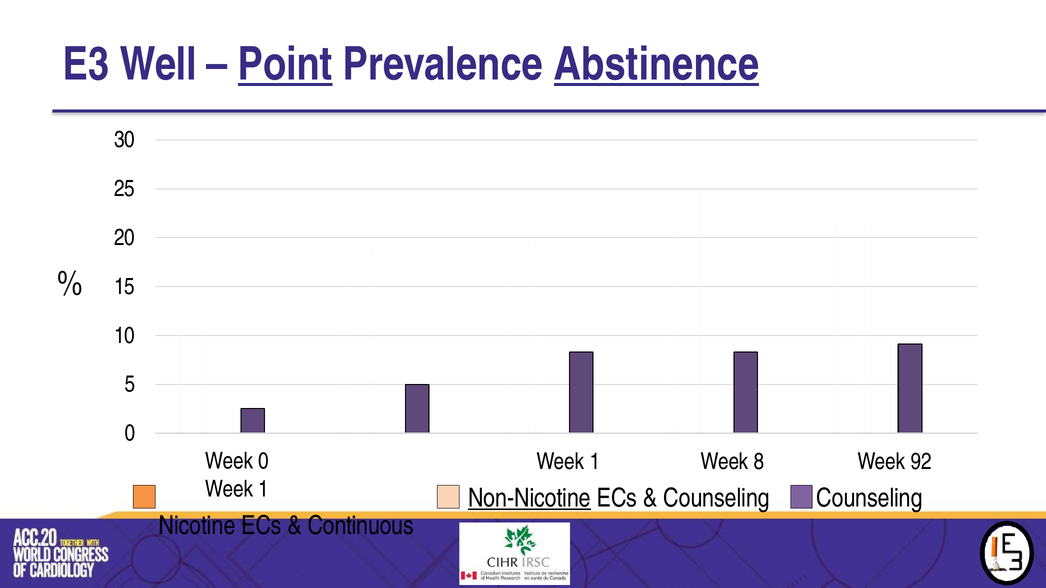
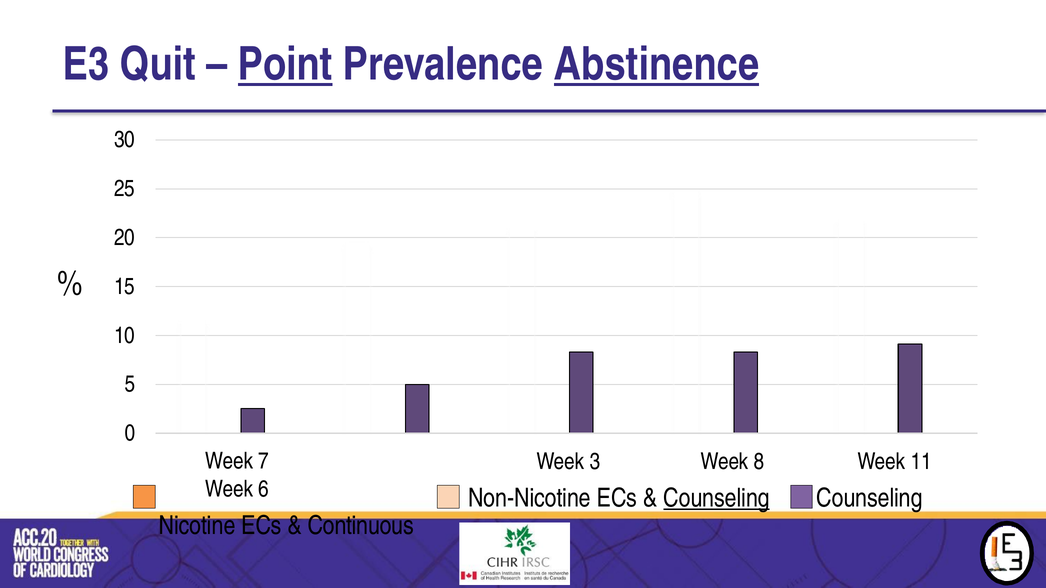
Well: Well -> Quit
Week 0: 0 -> 7
1 at (595, 462): 1 -> 3
92: 92 -> 11
1 at (264, 490): 1 -> 6
Non-Nicotine underline: present -> none
Counseling at (717, 498) underline: none -> present
